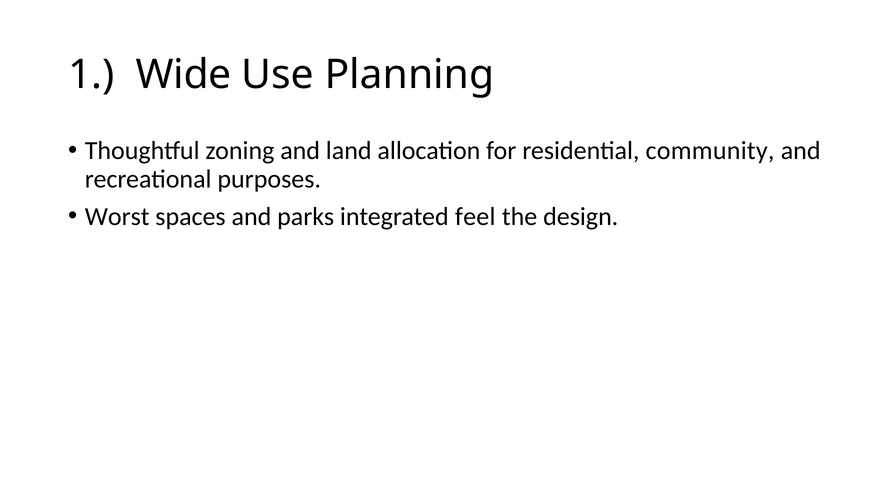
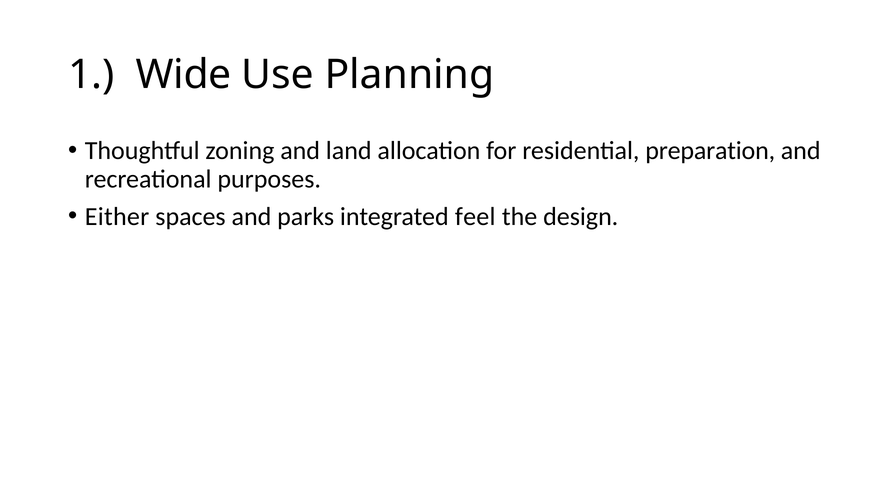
community: community -> preparation
Worst: Worst -> Either
